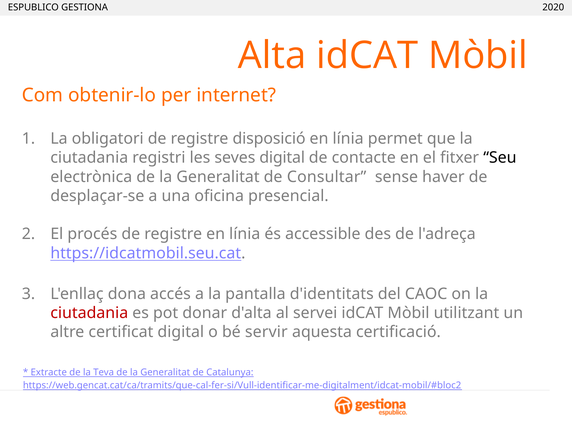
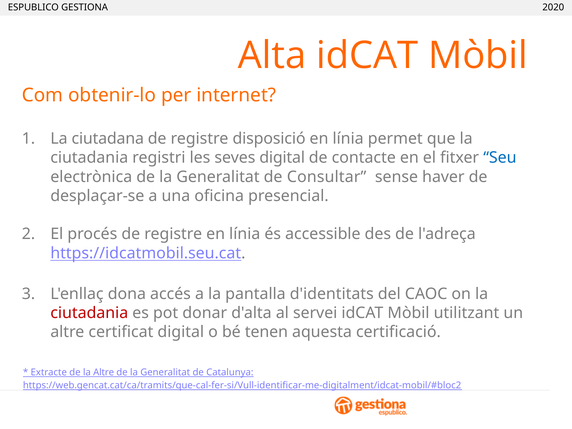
obligatori: obligatori -> ciutadana
Seu colour: black -> blue
servir: servir -> tenen
la Teva: Teva -> Altre
